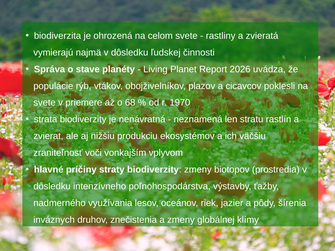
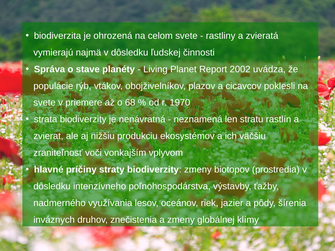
2026: 2026 -> 2002
